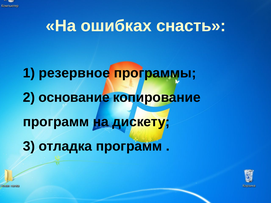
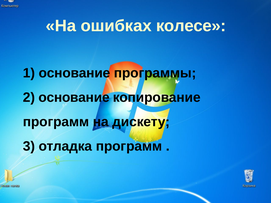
снасть: снасть -> колесе
1 резервное: резервное -> основание
